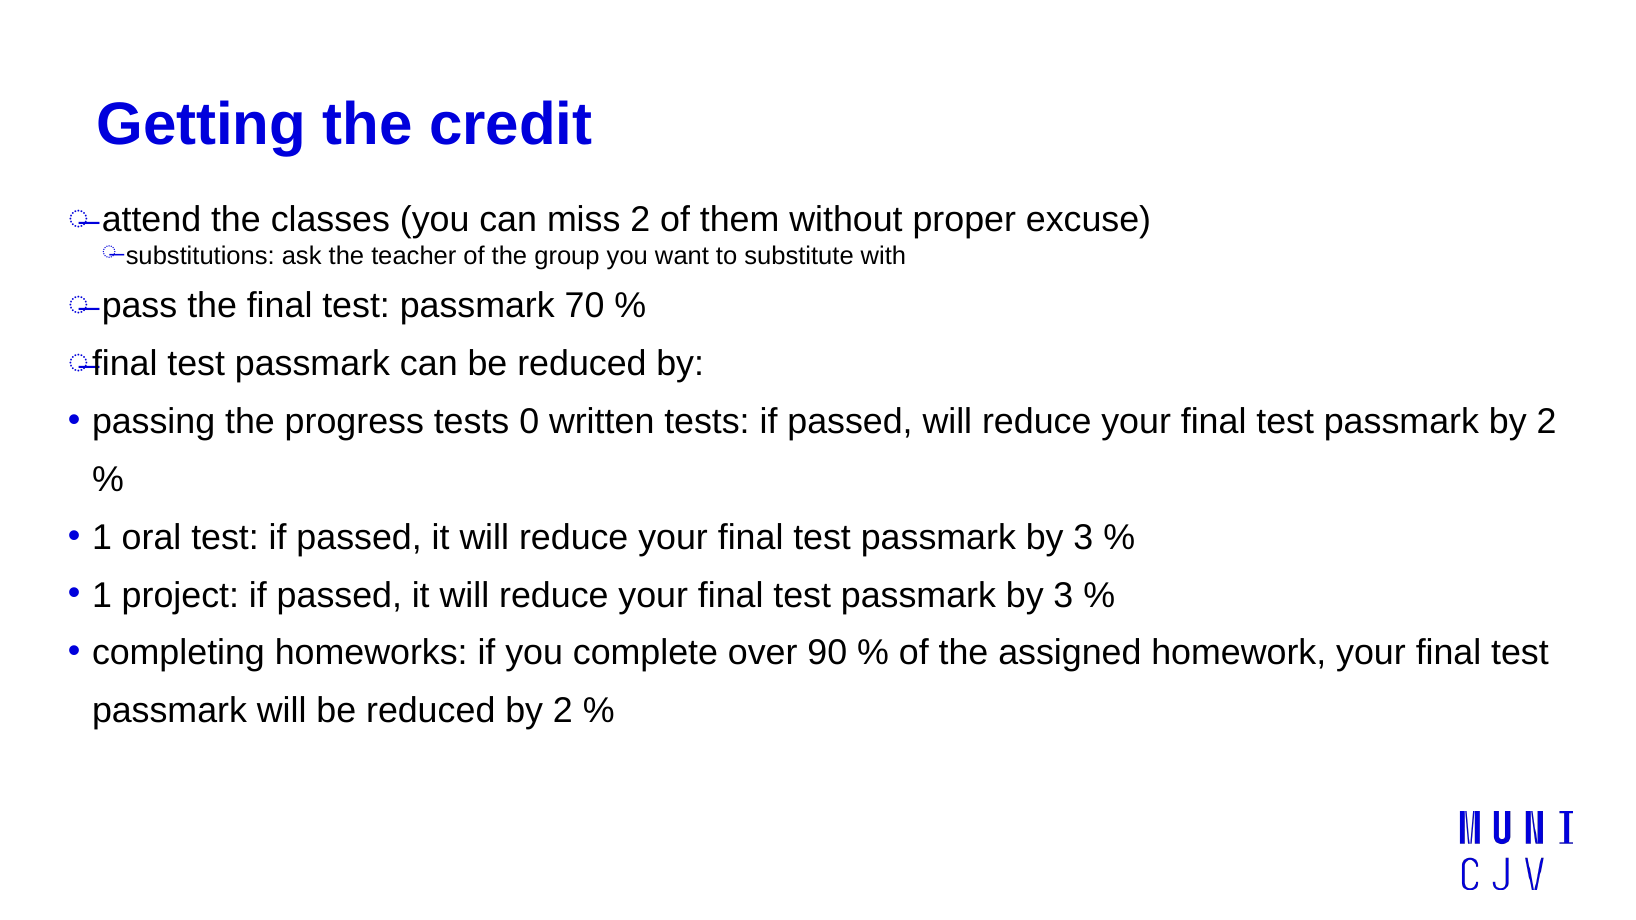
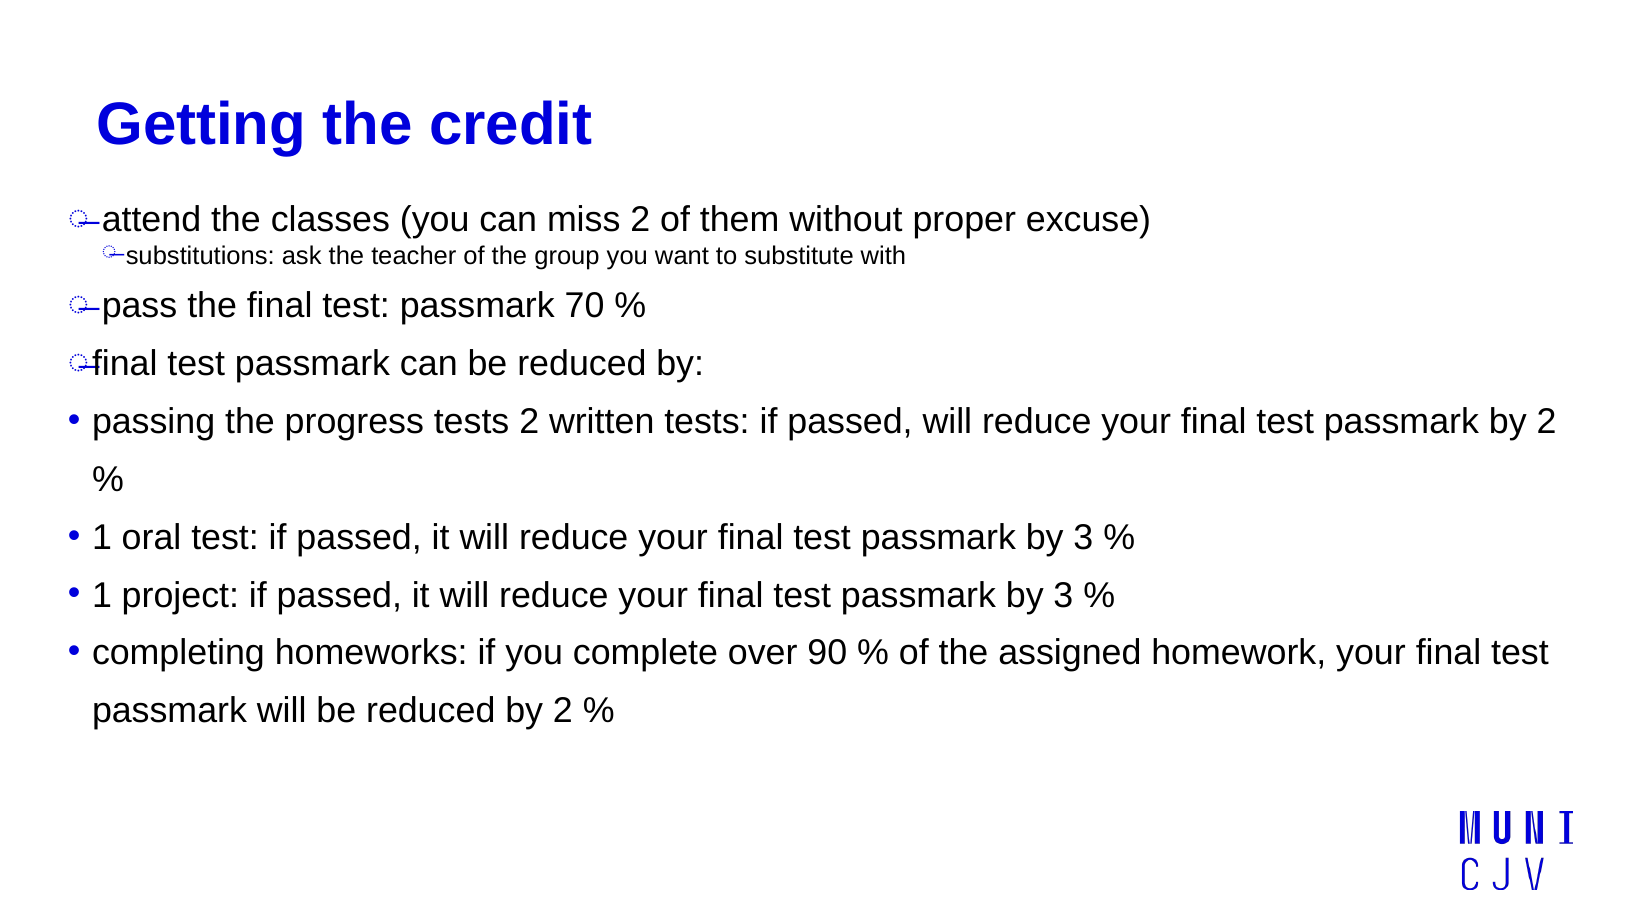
tests 0: 0 -> 2
